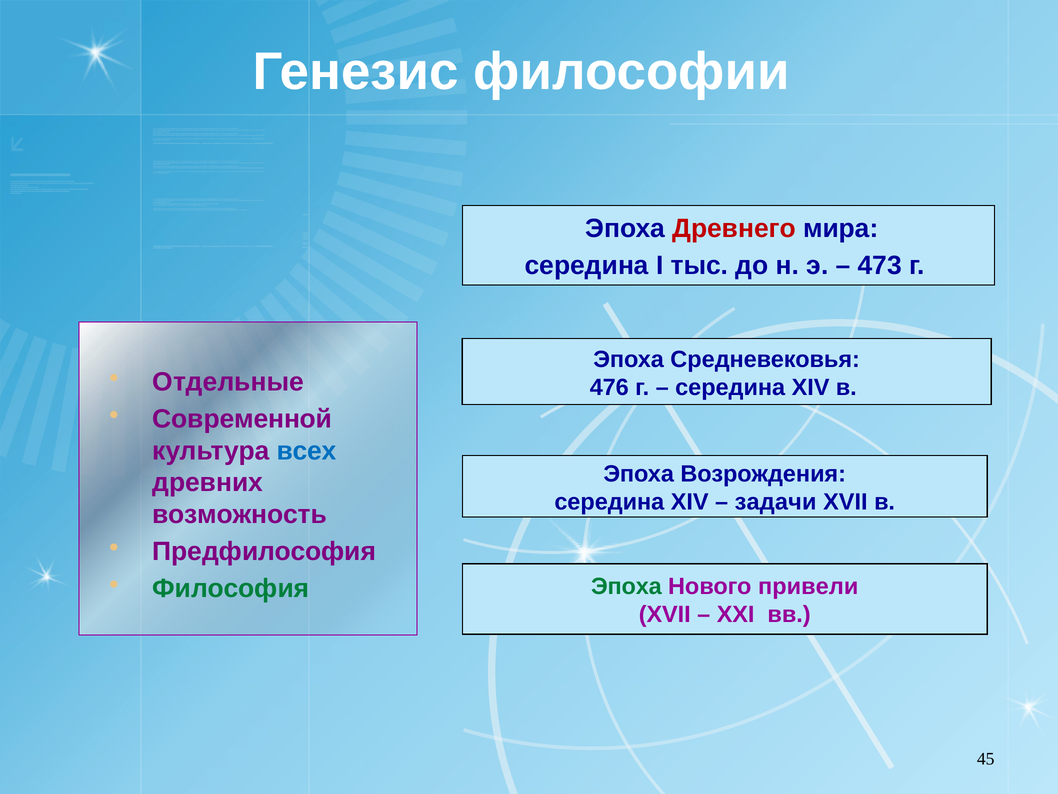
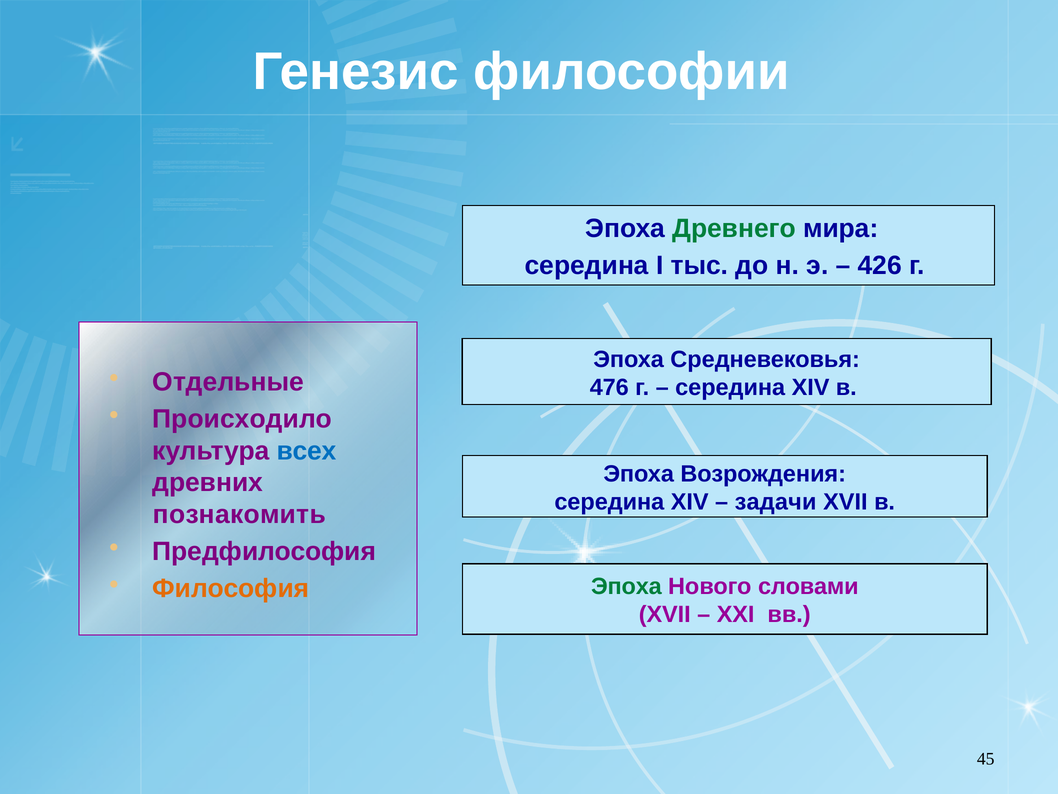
Древнего colour: red -> green
473: 473 -> 426
Современной: Современной -> Происходило
возможность: возможность -> познакомить
привели: привели -> словами
Философия colour: green -> orange
